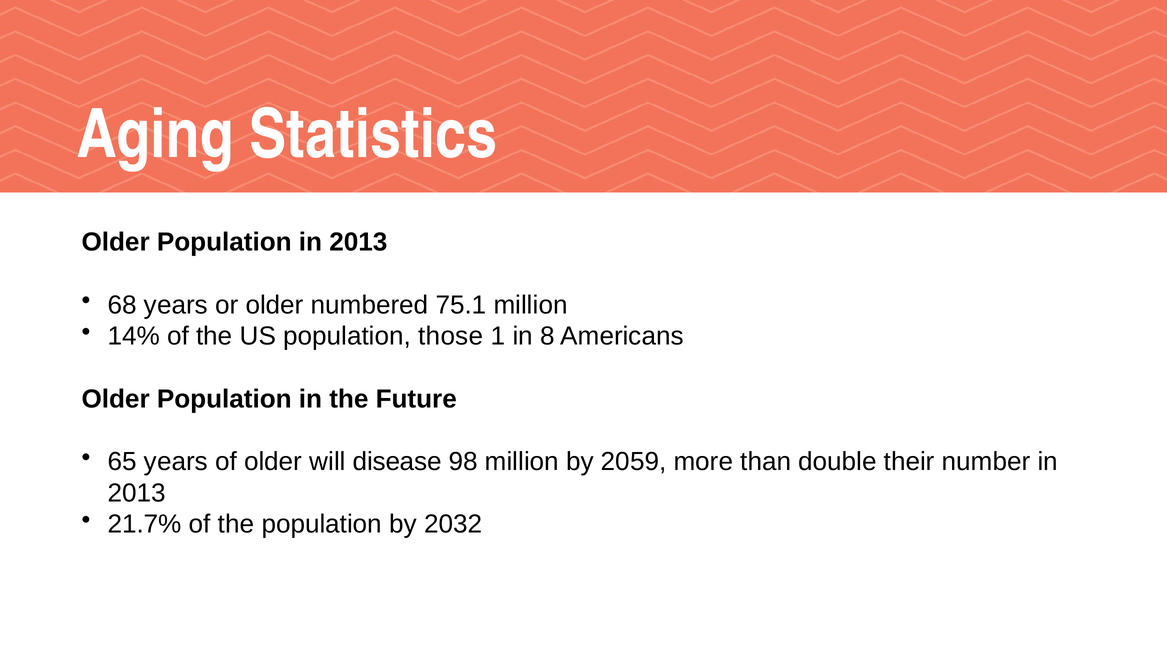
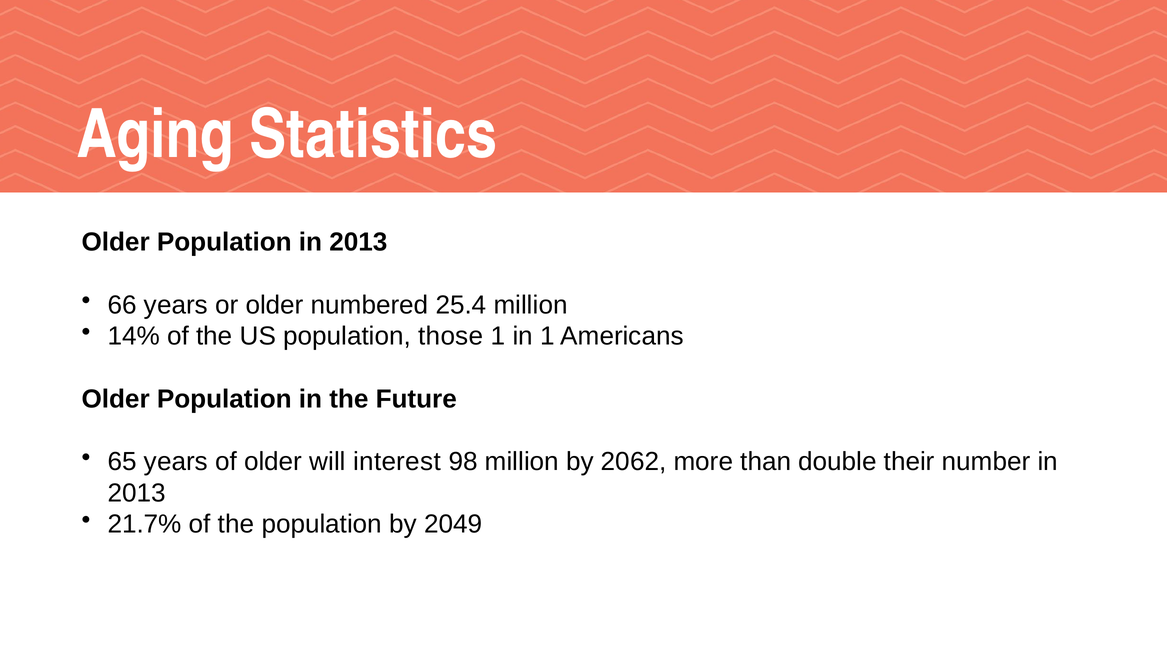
68: 68 -> 66
75.1: 75.1 -> 25.4
in 8: 8 -> 1
disease: disease -> interest
2059: 2059 -> 2062
2032: 2032 -> 2049
